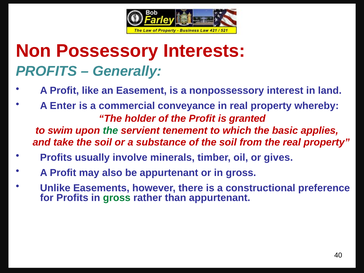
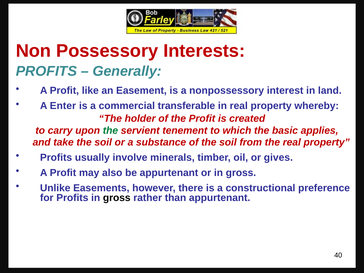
conveyance: conveyance -> transferable
granted: granted -> created
swim: swim -> carry
gross at (117, 198) colour: green -> black
